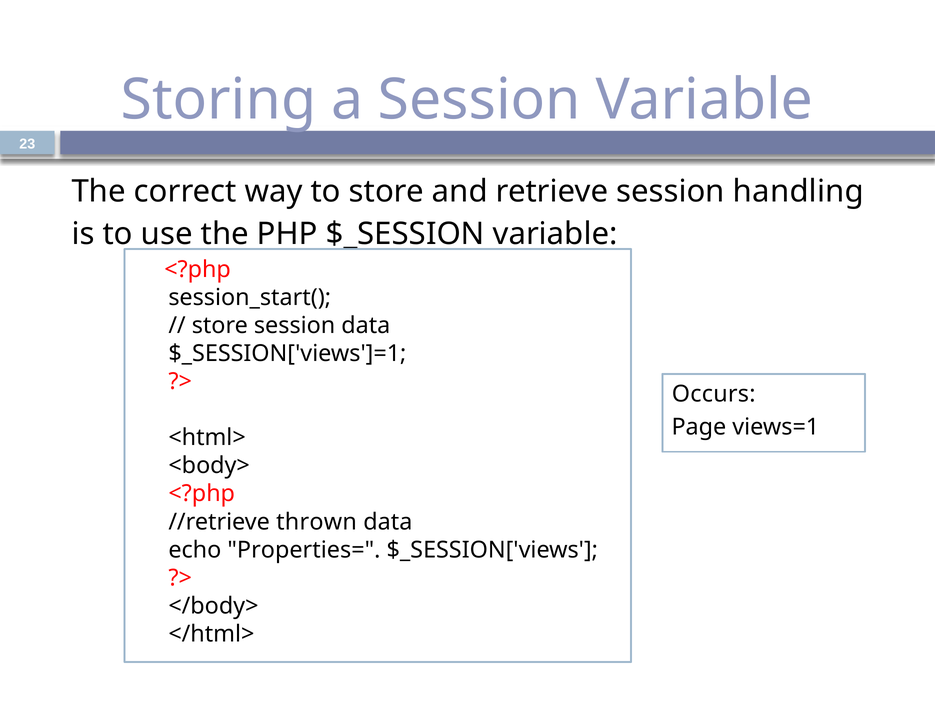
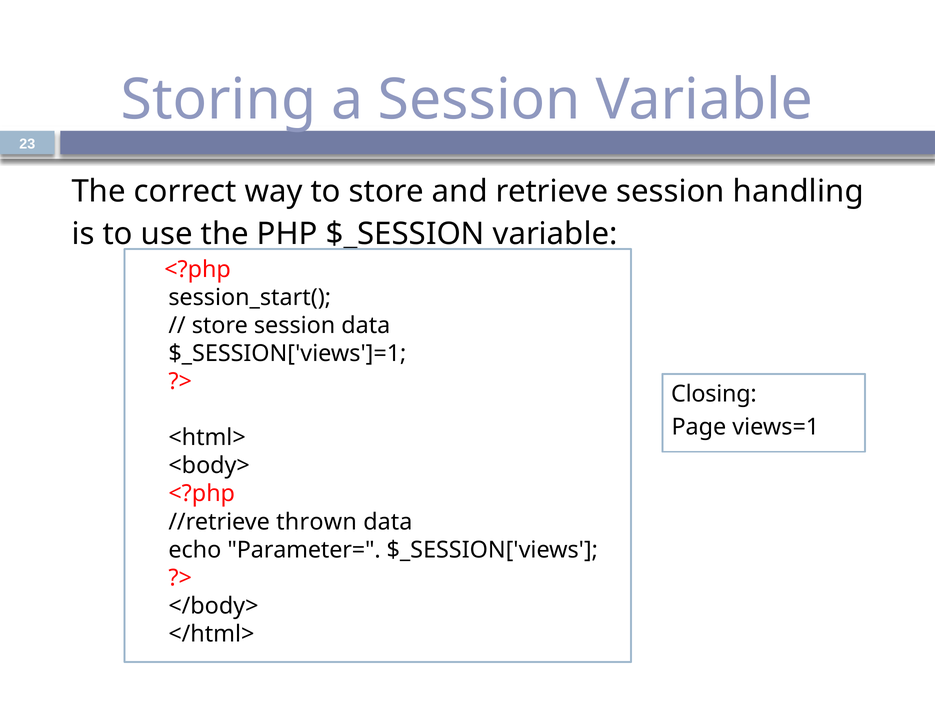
Occurs: Occurs -> Closing
Properties=: Properties= -> Parameter=
